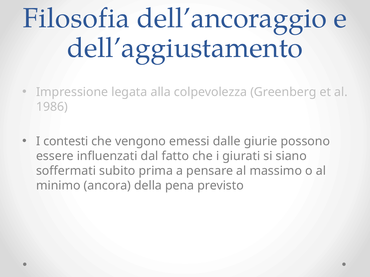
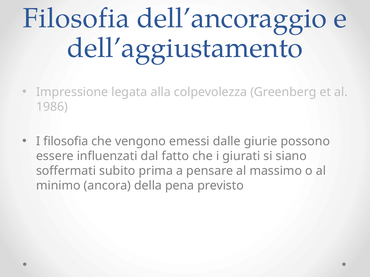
I contesti: contesti -> filosofia
